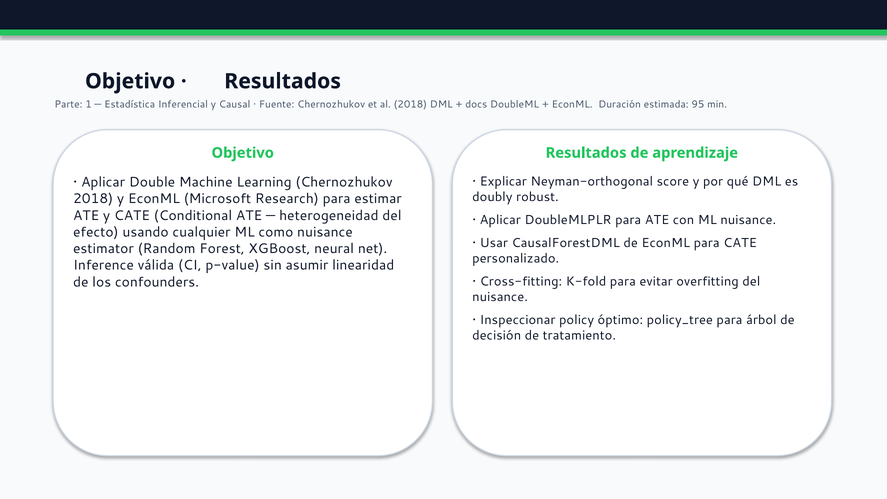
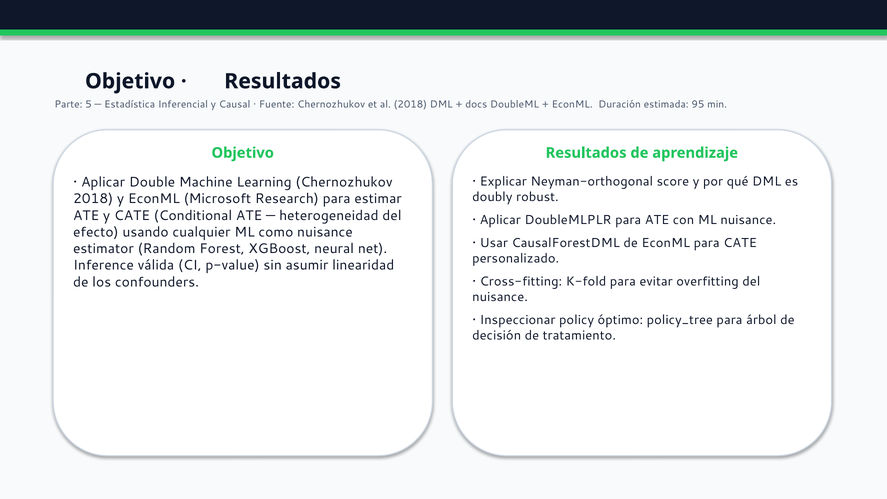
1: 1 -> 5
